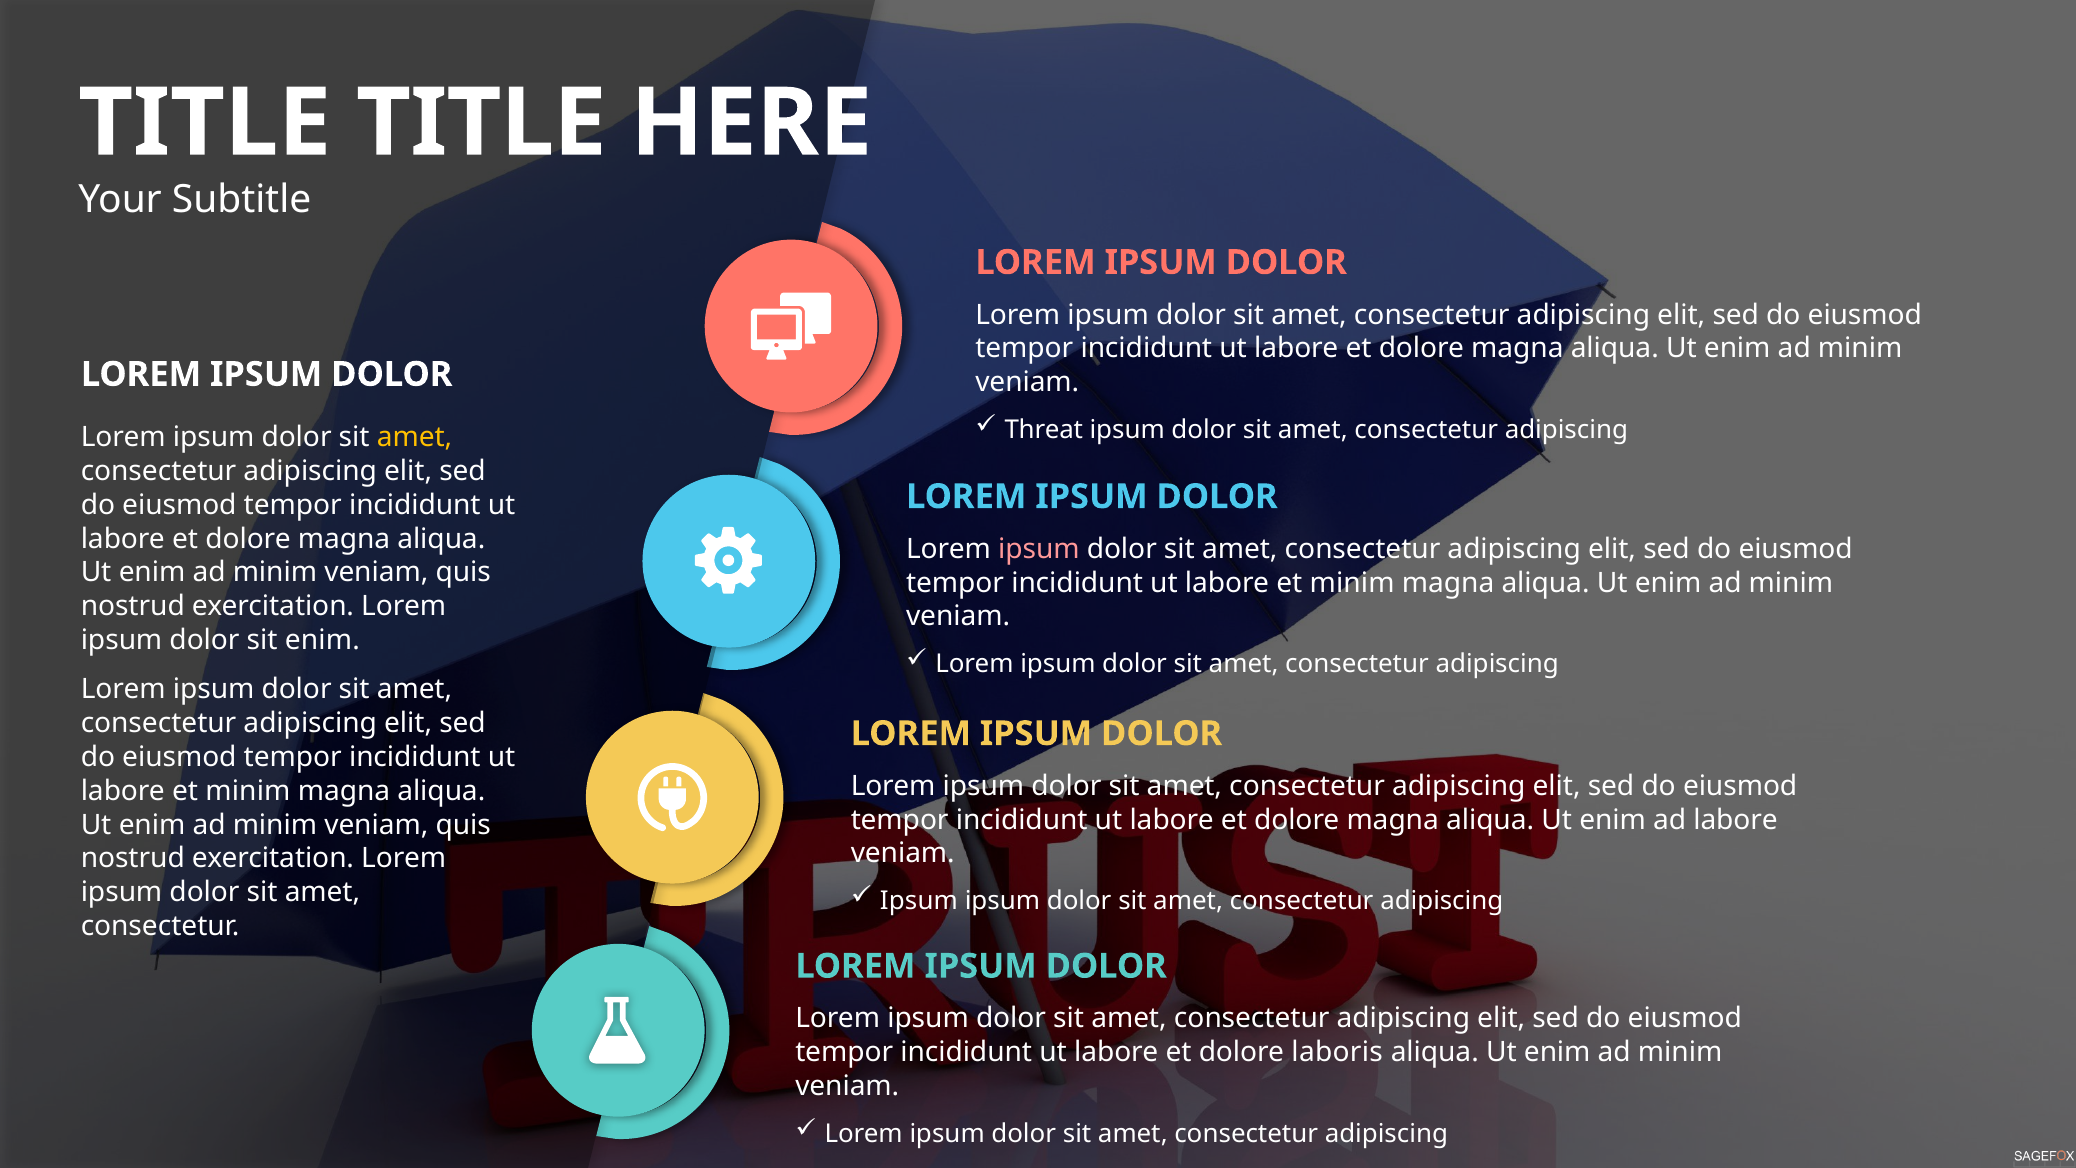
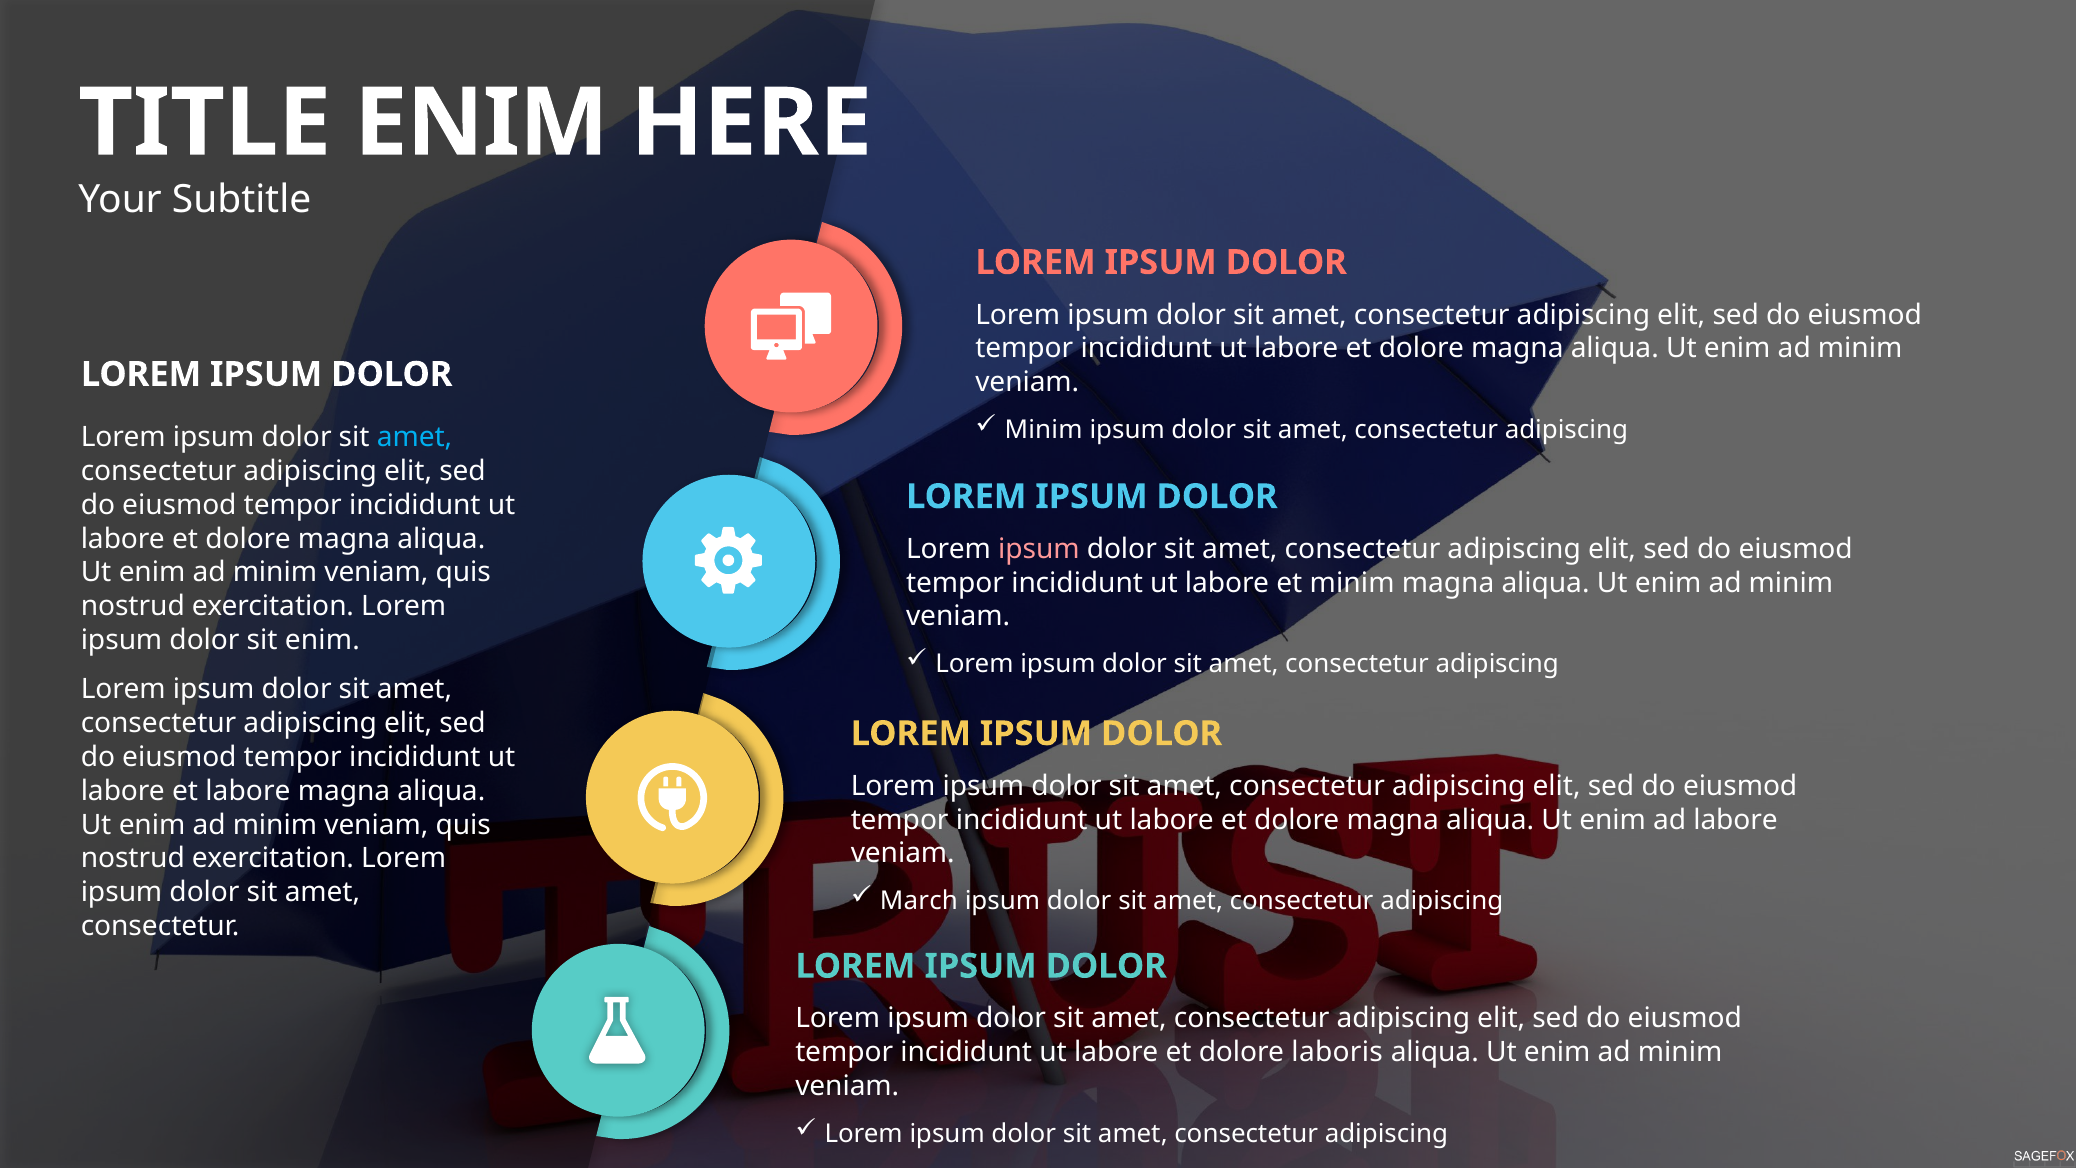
TITLE at (481, 123): TITLE -> ENIM
Threat at (1044, 430): Threat -> Minim
amet at (415, 437) colour: yellow -> light blue
minim at (248, 791): minim -> labore
Ipsum at (919, 901): Ipsum -> March
